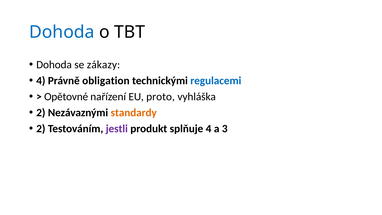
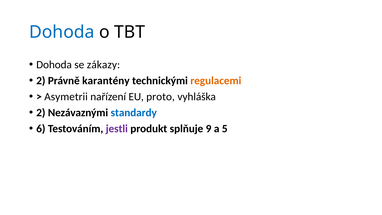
4 at (41, 81): 4 -> 2
obligation: obligation -> karantény
regulacemi colour: blue -> orange
Opětovné: Opětovné -> Asymetrii
standardy colour: orange -> blue
2 at (41, 129): 2 -> 6
splňuje 4: 4 -> 9
3: 3 -> 5
